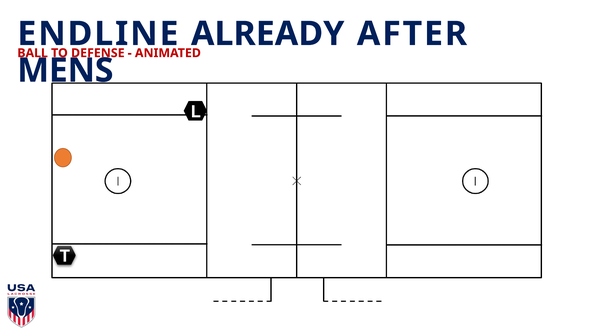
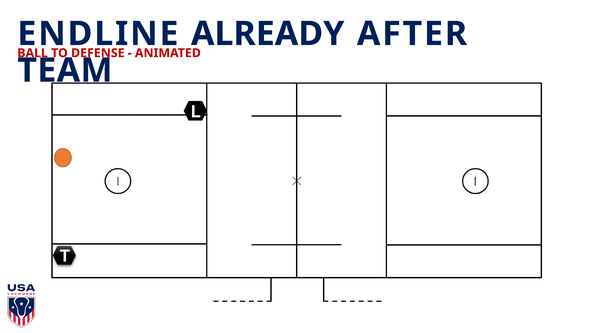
MENS: MENS -> TEAM
